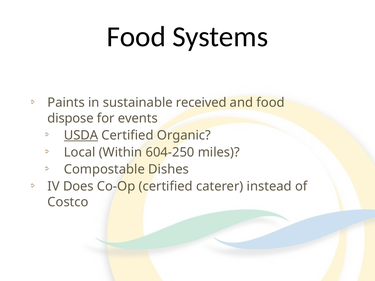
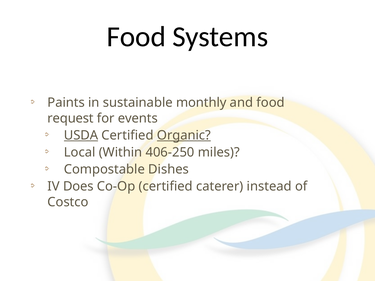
received: received -> monthly
dispose: dispose -> request
Organic underline: none -> present
604-250: 604-250 -> 406-250
